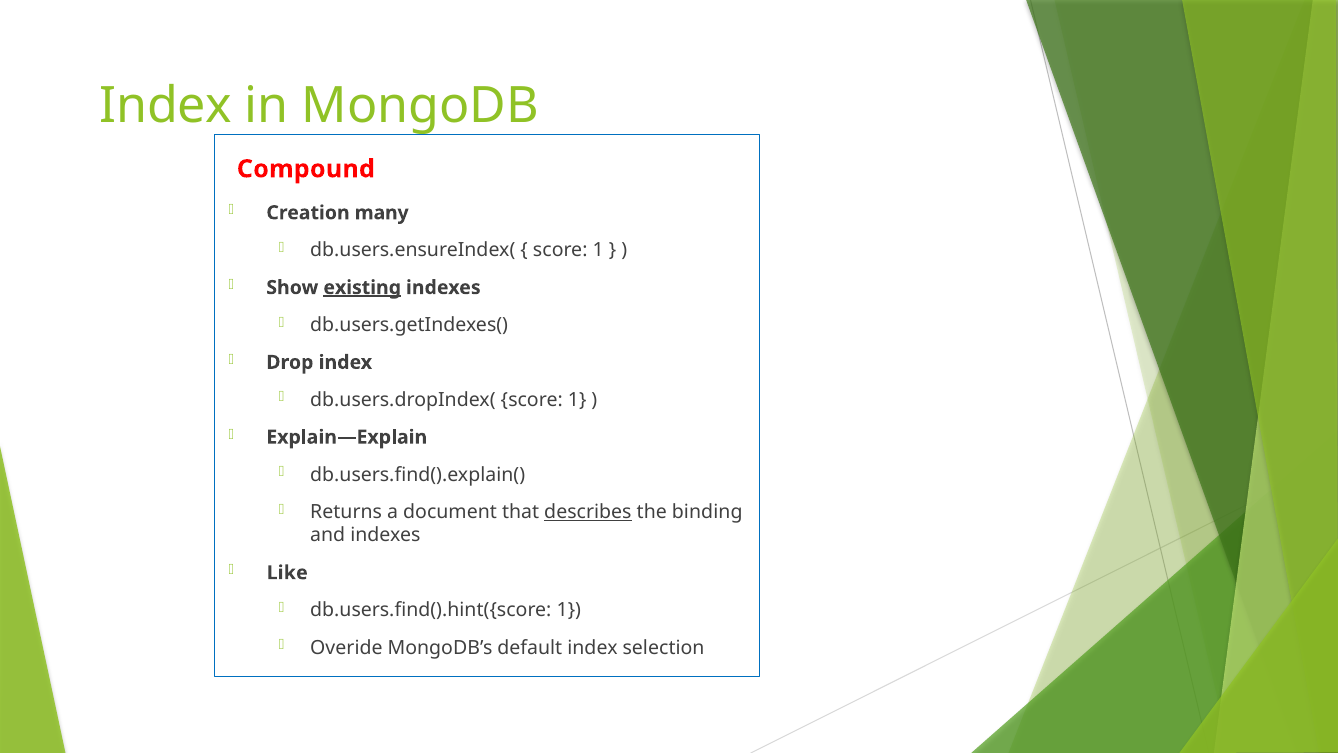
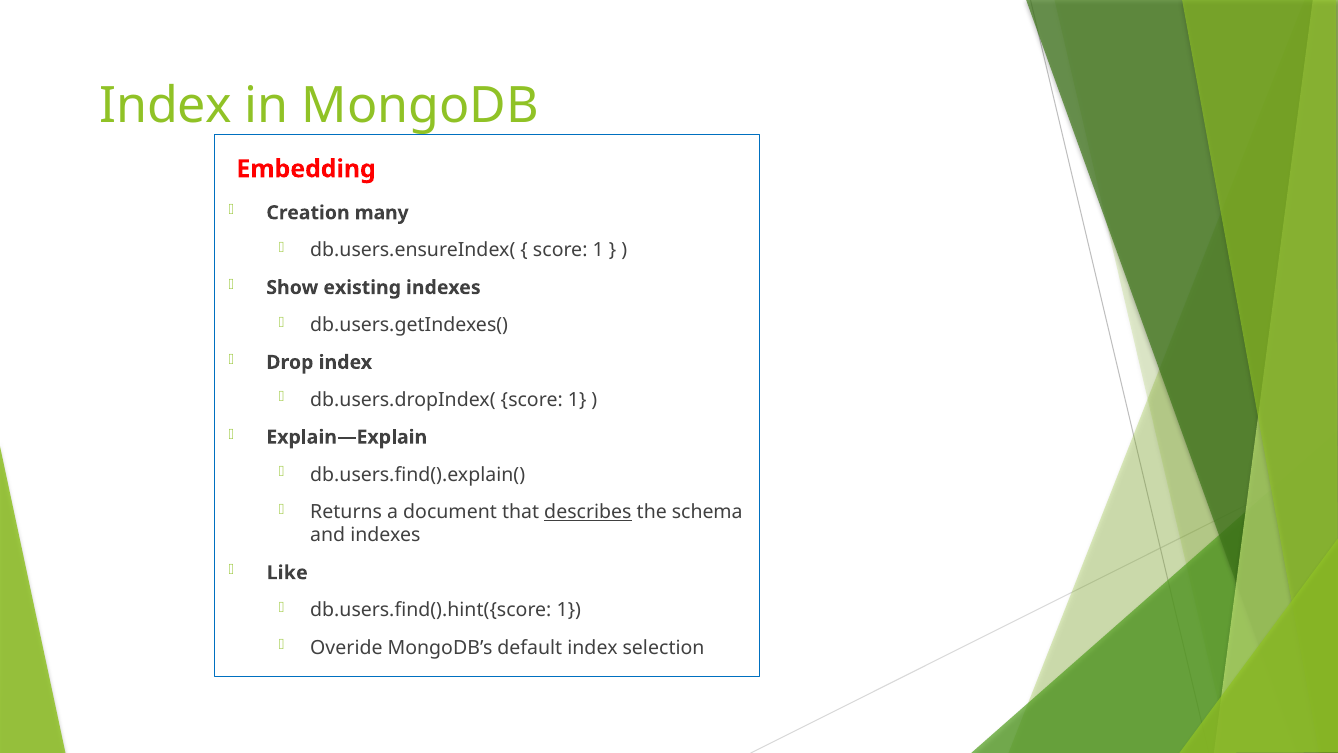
Compound: Compound -> Embedding
existing underline: present -> none
binding: binding -> schema
